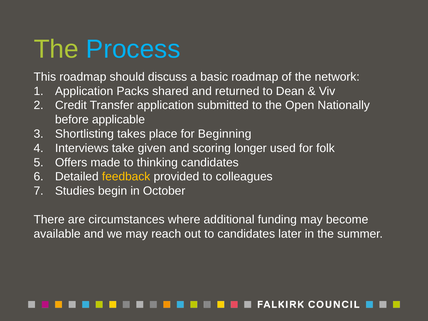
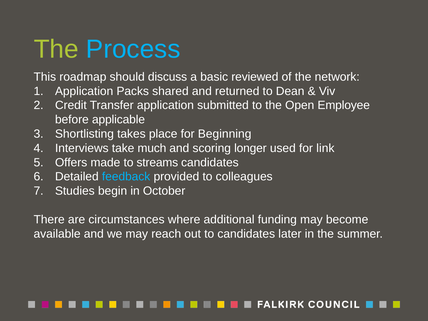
basic roadmap: roadmap -> reviewed
Nationally: Nationally -> Employee
given: given -> much
folk: folk -> link
thinking: thinking -> streams
feedback colour: yellow -> light blue
